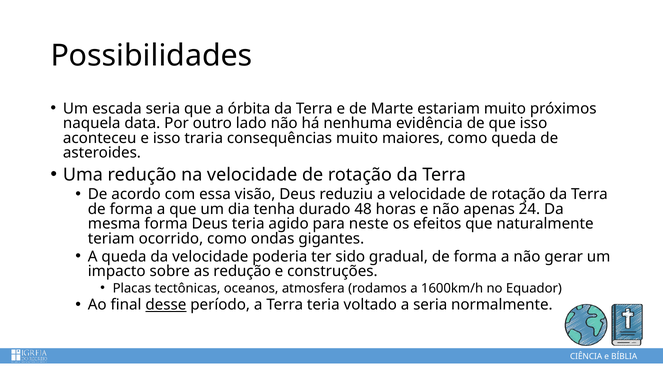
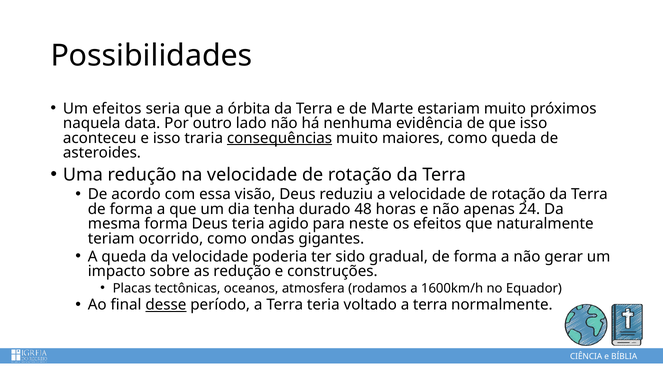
Um escada: escada -> efeitos
consequências underline: none -> present
voltado a seria: seria -> terra
